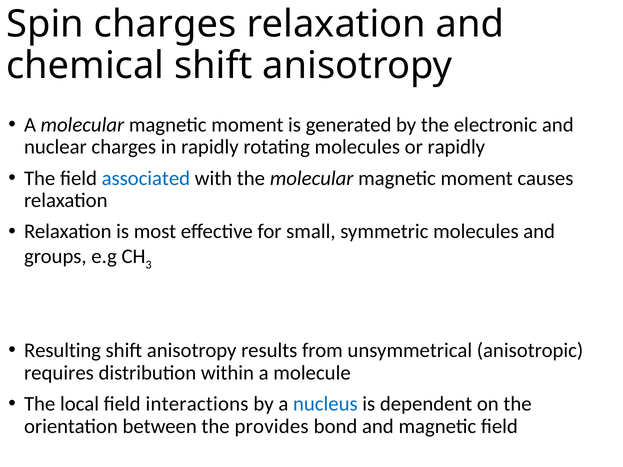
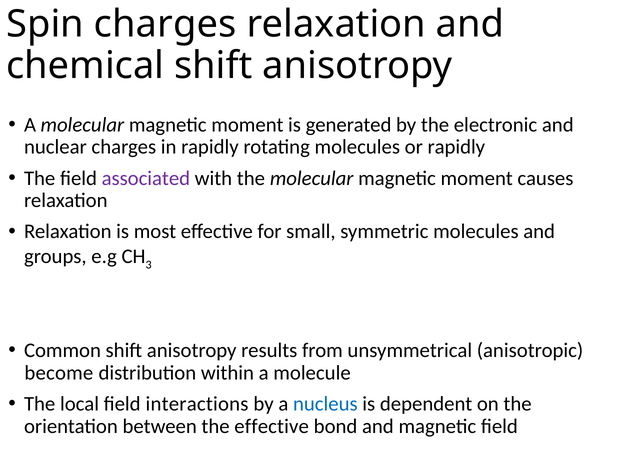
associated colour: blue -> purple
Resulting: Resulting -> Common
requires: requires -> become
the provides: provides -> effective
